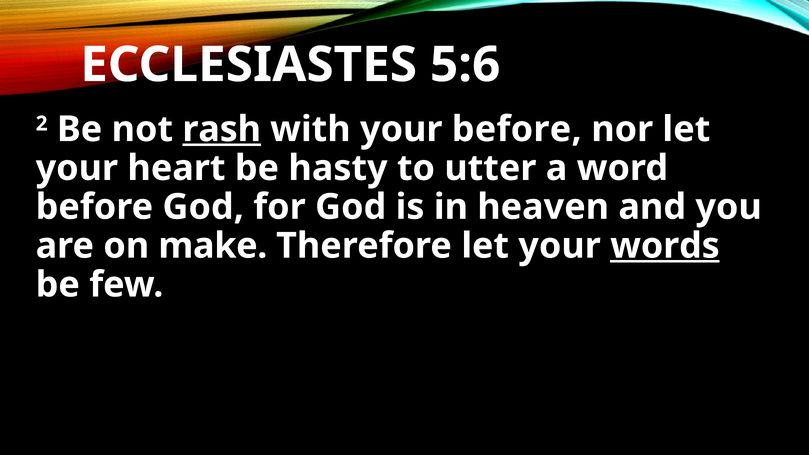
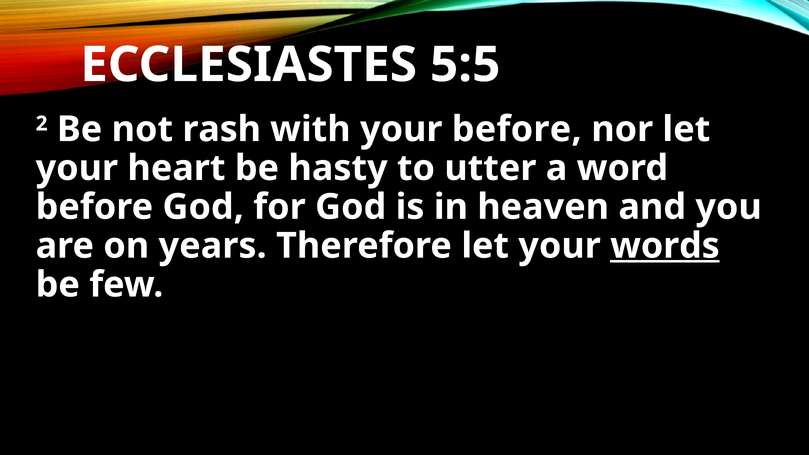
5:6: 5:6 -> 5:5
rash underline: present -> none
make: make -> years
